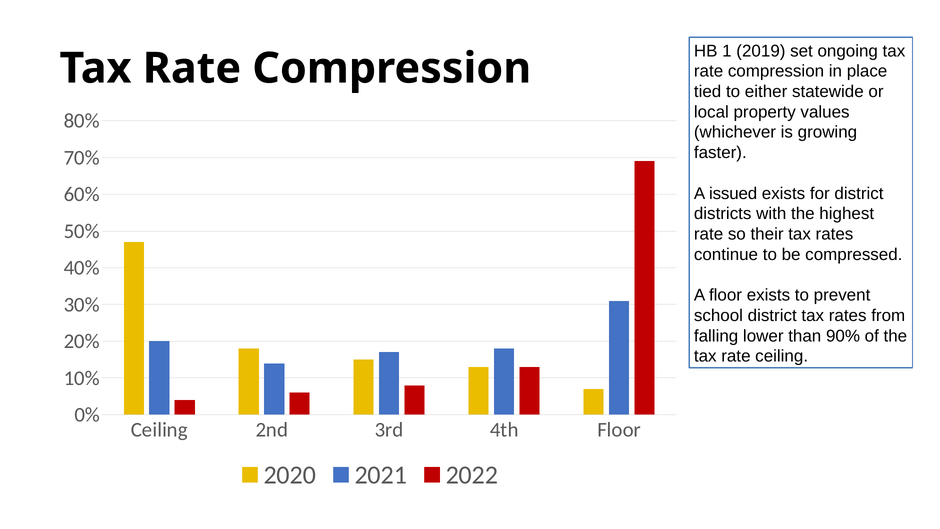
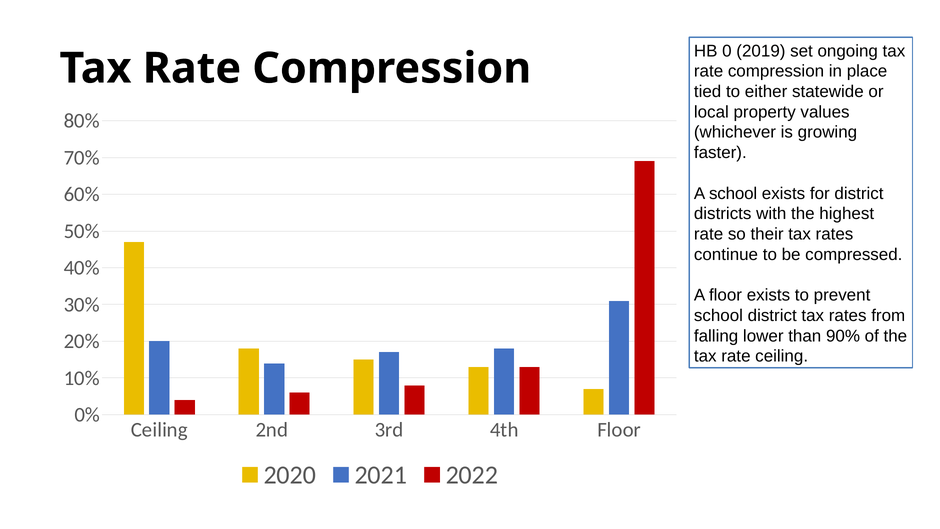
1: 1 -> 0
A issued: issued -> school
